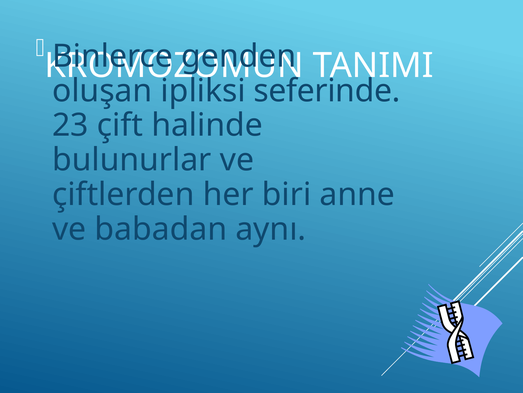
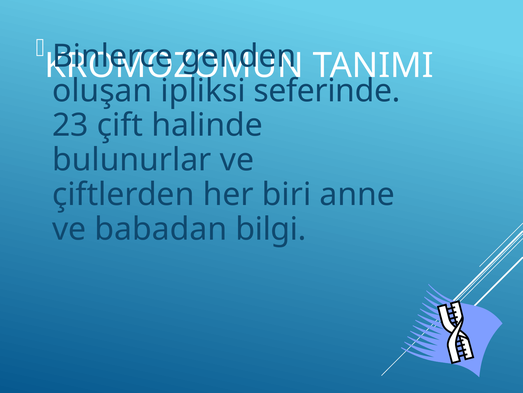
aynı: aynı -> bilgi
